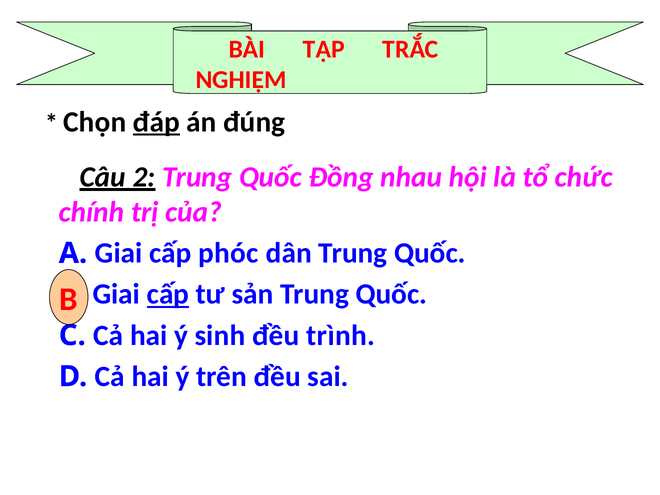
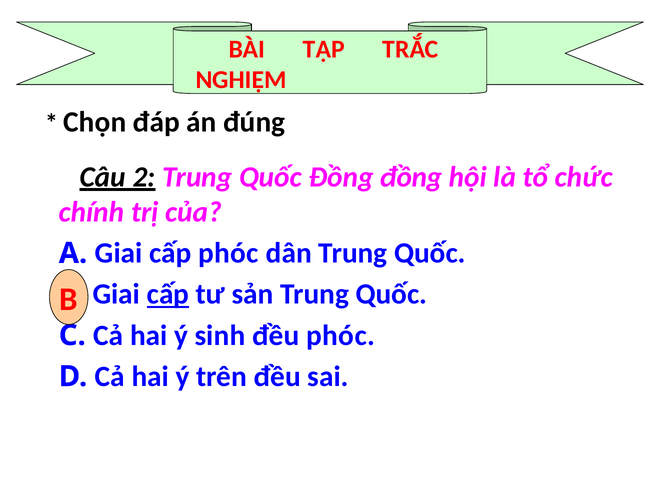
đáp underline: present -> none
Đồng nhau: nhau -> đồng
đều trình: trình -> phóc
